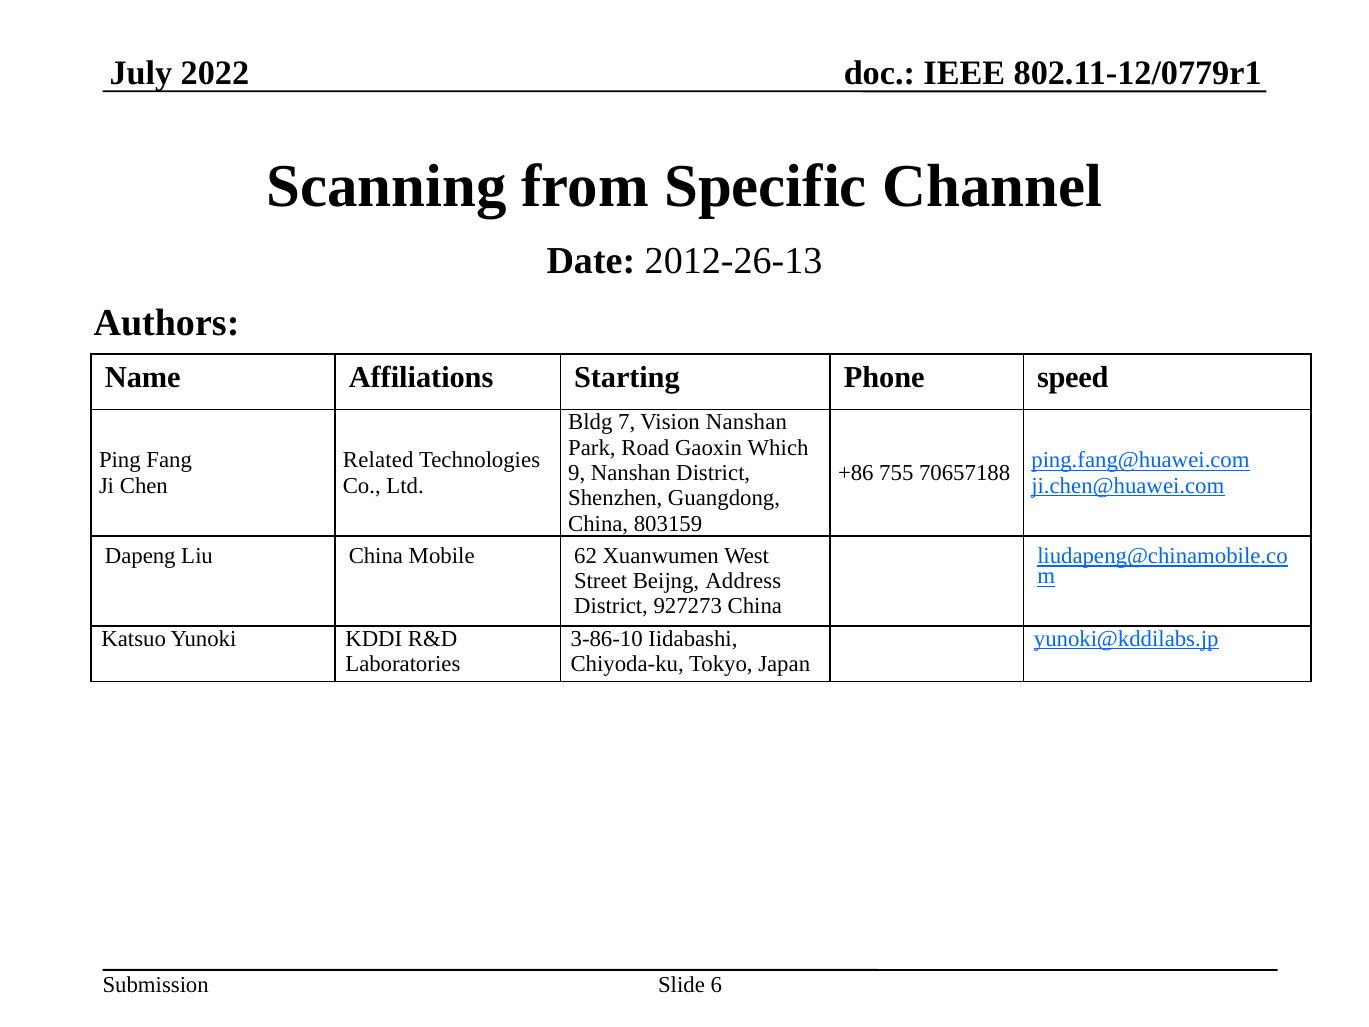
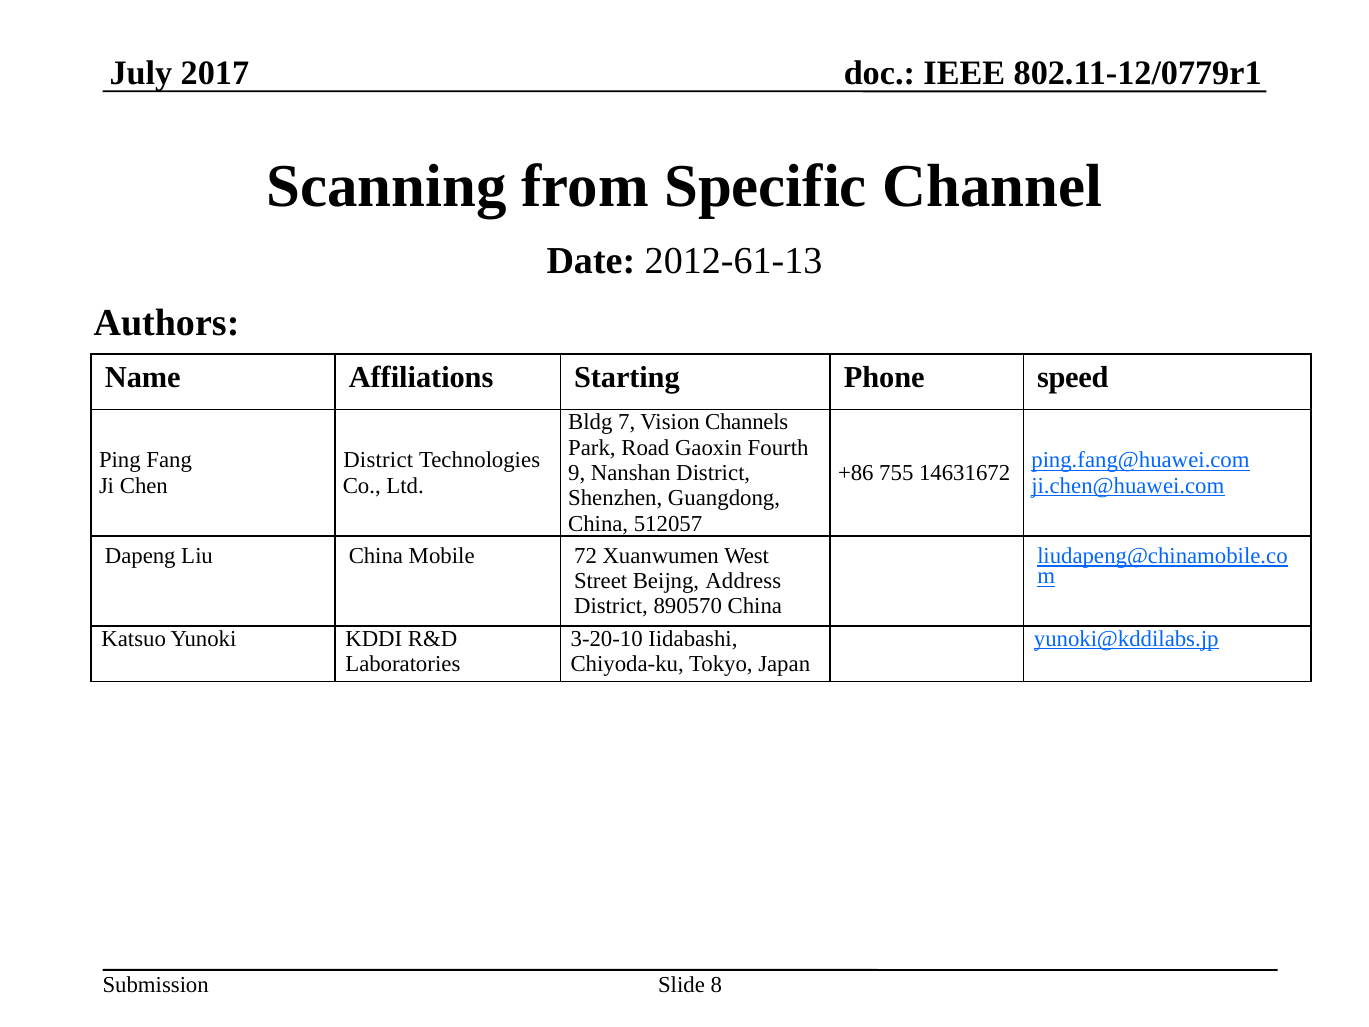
2022: 2022 -> 2017
2012-26-13: 2012-26-13 -> 2012-61-13
Vision Nanshan: Nanshan -> Channels
Which: Which -> Fourth
Related at (378, 460): Related -> District
70657188: 70657188 -> 14631672
803159: 803159 -> 512057
62: 62 -> 72
927273: 927273 -> 890570
3-86-10: 3-86-10 -> 3-20-10
6: 6 -> 8
